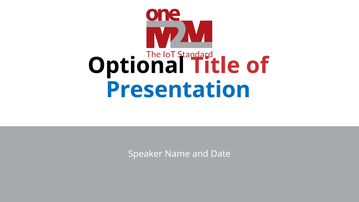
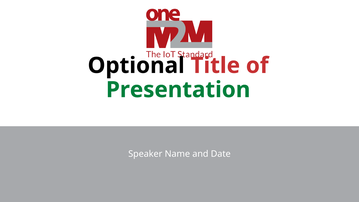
Presentation colour: blue -> green
